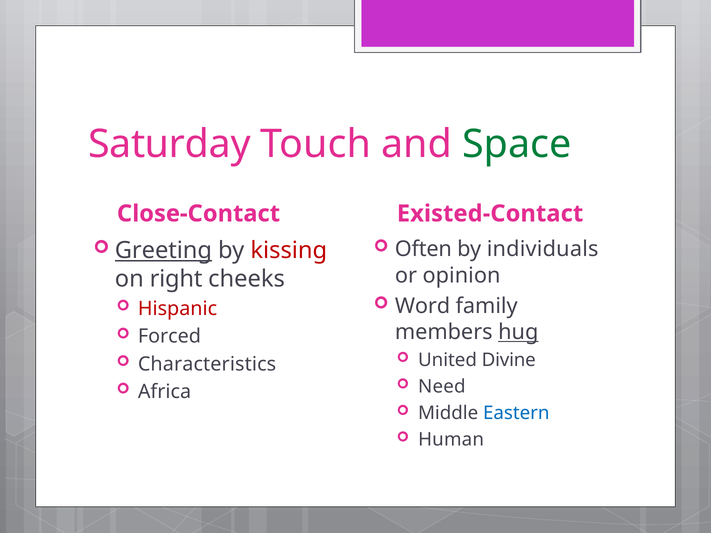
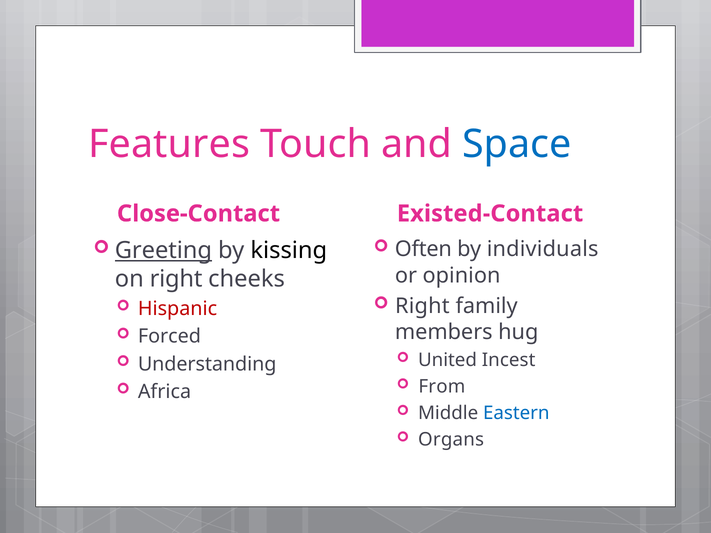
Saturday: Saturday -> Features
Space colour: green -> blue
kissing colour: red -> black
Word at (423, 306): Word -> Right
hug underline: present -> none
Divine: Divine -> Incest
Characteristics: Characteristics -> Understanding
Need: Need -> From
Human: Human -> Organs
